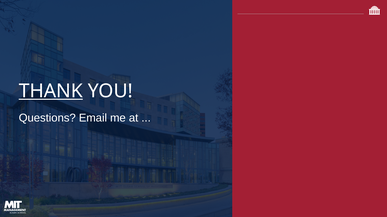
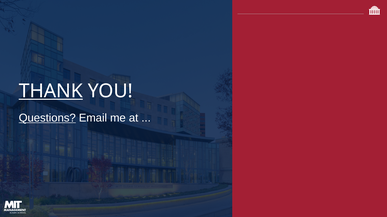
Questions underline: none -> present
